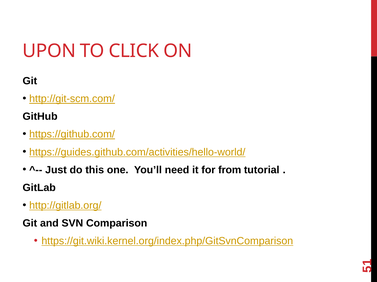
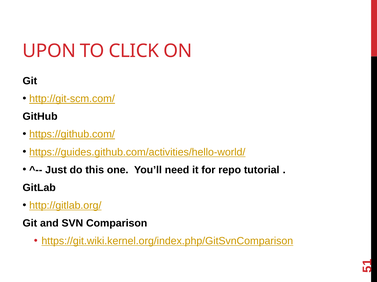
from: from -> repo
